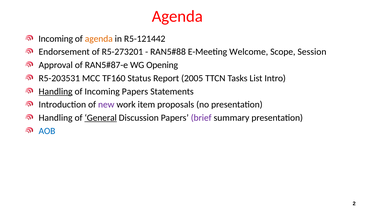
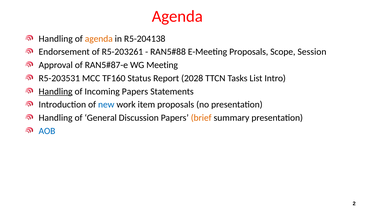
Incoming at (56, 39): Incoming -> Handling
R5-121442: R5-121442 -> R5-204138
R5-273201: R5-273201 -> R5-203261
E-Meeting Welcome: Welcome -> Proposals
Opening: Opening -> Meeting
2005: 2005 -> 2028
new colour: purple -> blue
General underline: present -> none
brief colour: purple -> orange
